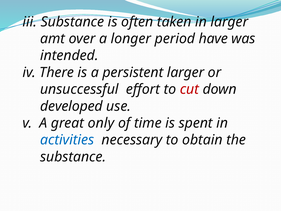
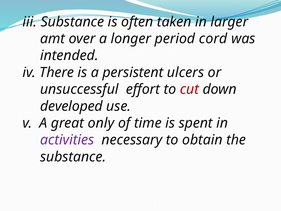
have: have -> cord
persistent larger: larger -> ulcers
activities colour: blue -> purple
